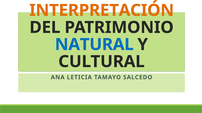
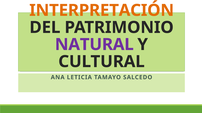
NATURAL colour: blue -> purple
